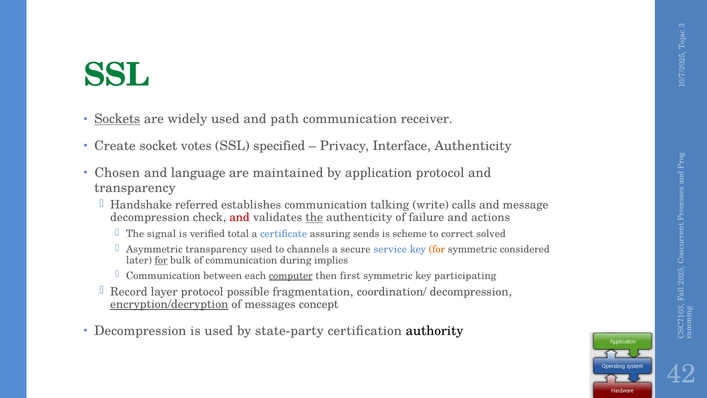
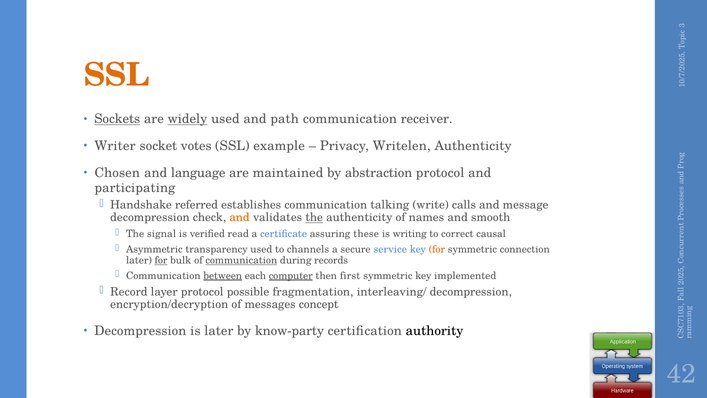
SSL at (117, 75) colour: green -> orange
widely underline: none -> present
Create: Create -> Writer
specified: specified -> example
Interface: Interface -> Writelen
application: application -> abstraction
transparency at (135, 188): transparency -> participating
and at (240, 217) colour: red -> orange
failure: failure -> names
actions: actions -> smooth
total: total -> read
sends: sends -> these
scheme: scheme -> writing
solved: solved -> causal
considered: considered -> connection
communication at (241, 260) underline: none -> present
implies: implies -> records
between underline: none -> present
participating: participating -> implemented
coordination/: coordination/ -> interleaving/
encryption/decryption underline: present -> none
is used: used -> later
state-party: state-party -> know-party
